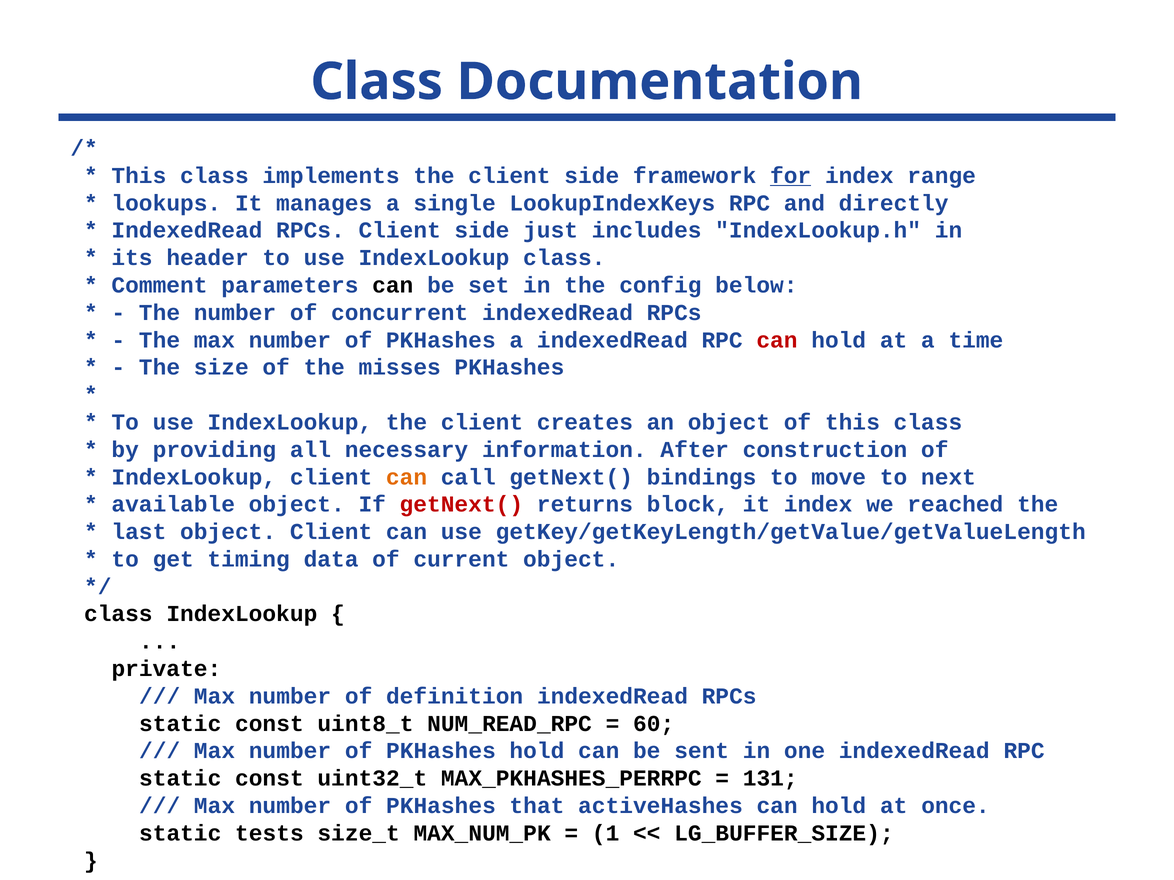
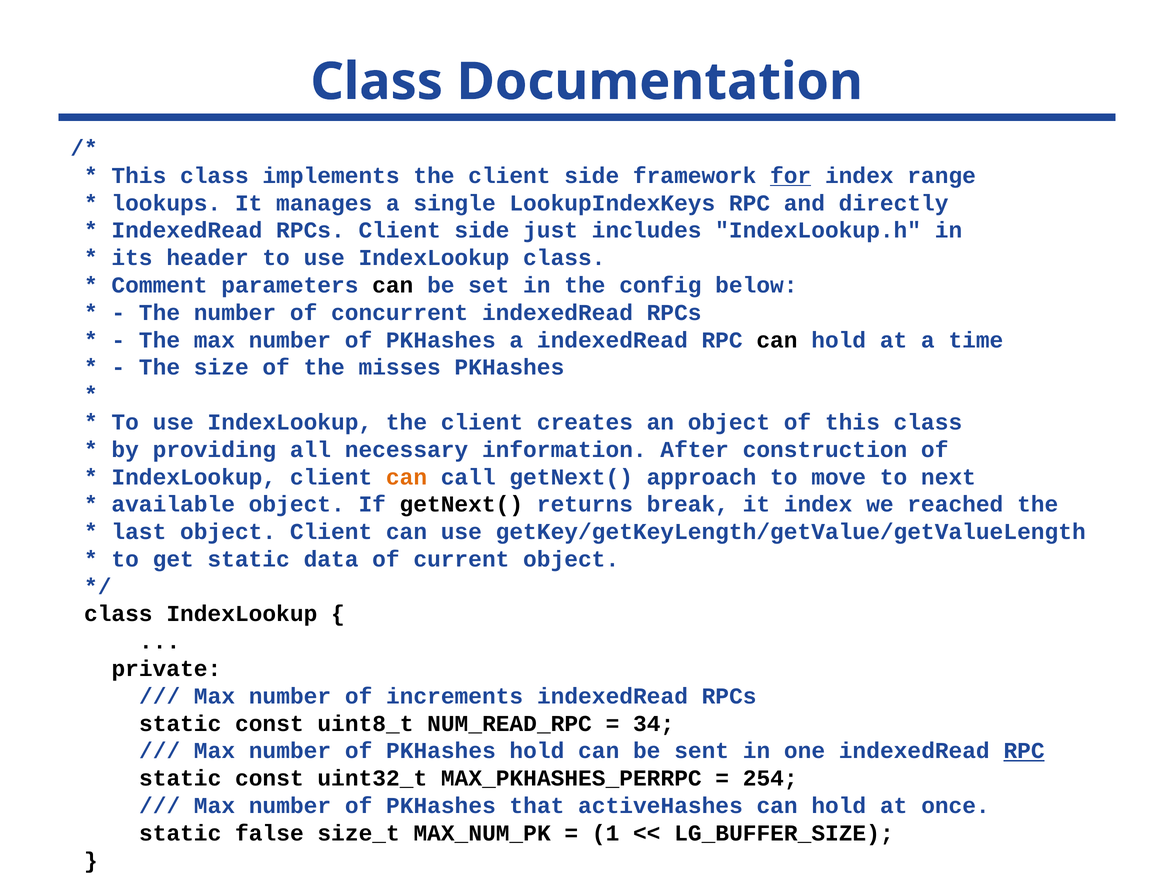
can at (777, 340) colour: red -> black
bindings: bindings -> approach
getNext( at (461, 505) colour: red -> black
block: block -> break
get timing: timing -> static
definition: definition -> increments
60: 60 -> 34
RPC at (1024, 751) underline: none -> present
131: 131 -> 254
tests: tests -> false
